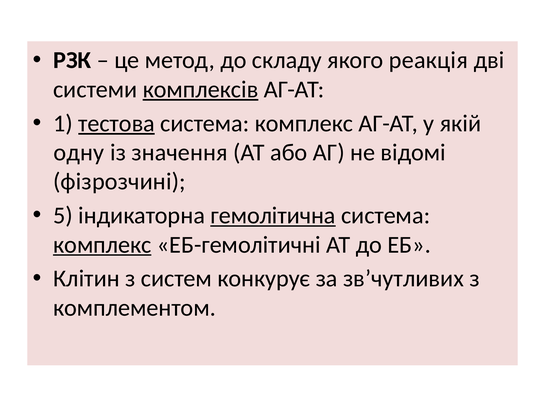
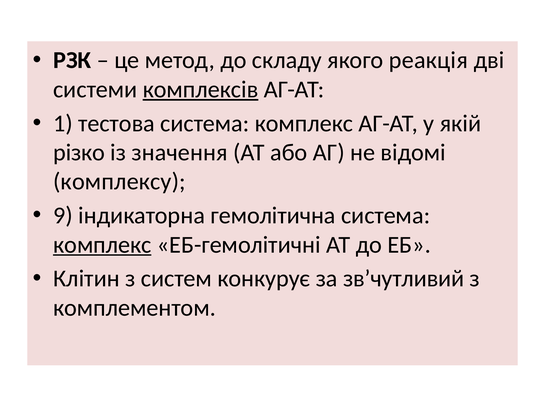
тестова underline: present -> none
одну: одну -> різко
фізрозчині: фізрозчині -> комплексу
5: 5 -> 9
гемолітична underline: present -> none
зв’чутливих: зв’чутливих -> зв’чутливий
